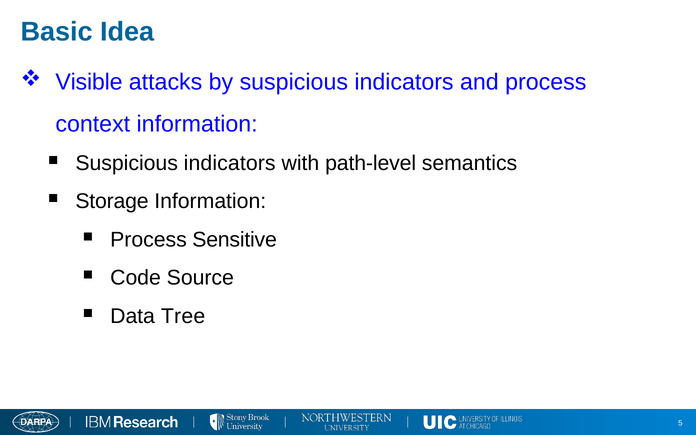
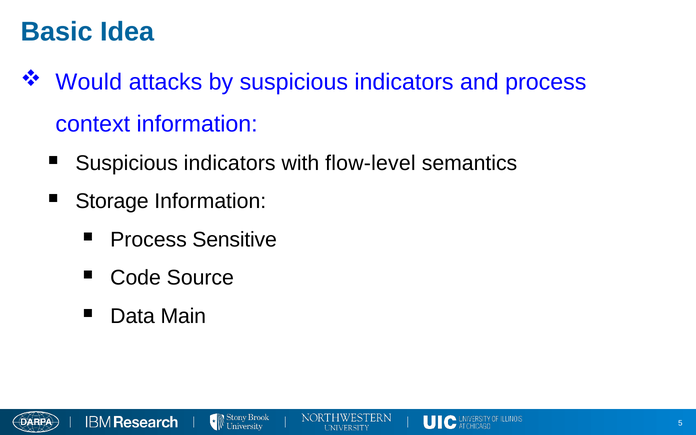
Visible: Visible -> Would
path-level: path-level -> flow-level
Tree: Tree -> Main
